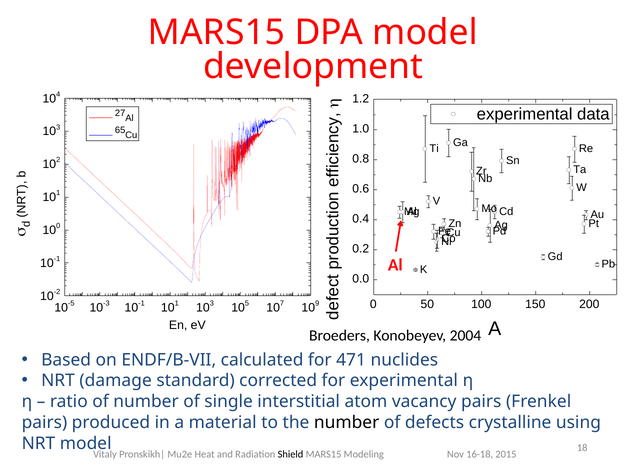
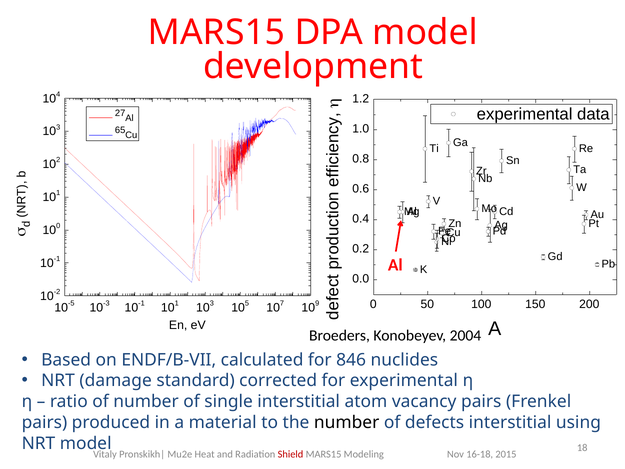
471: 471 -> 846
defects crystalline: crystalline -> interstitial
Shield colour: black -> red
